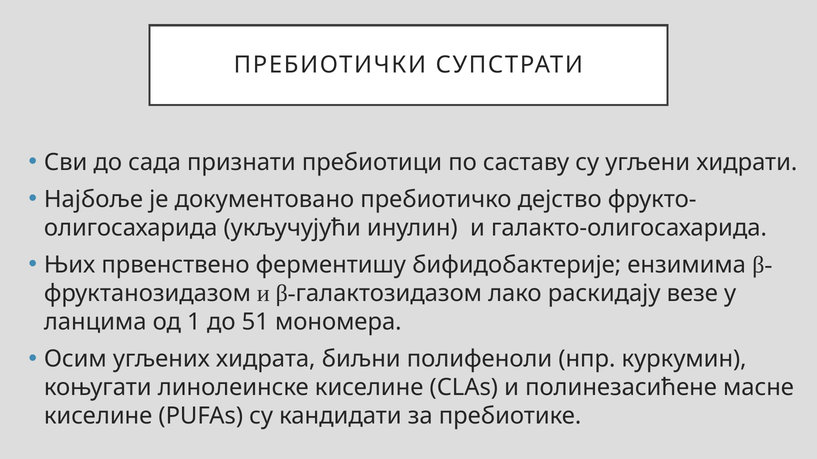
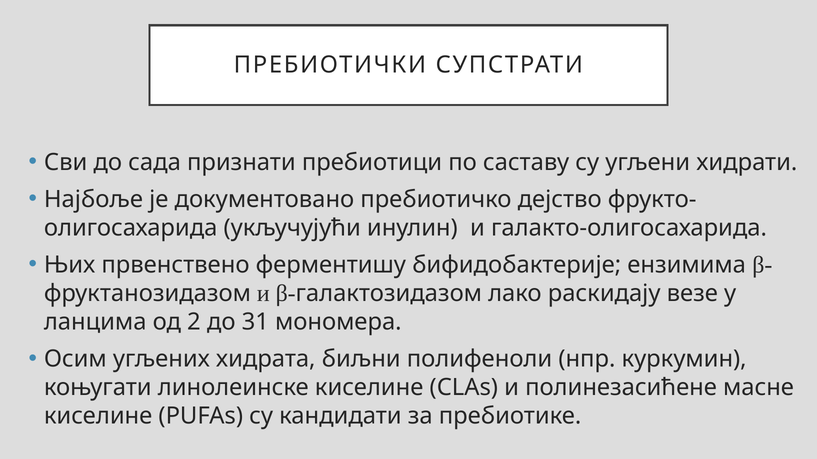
1: 1 -> 2
51: 51 -> 31
